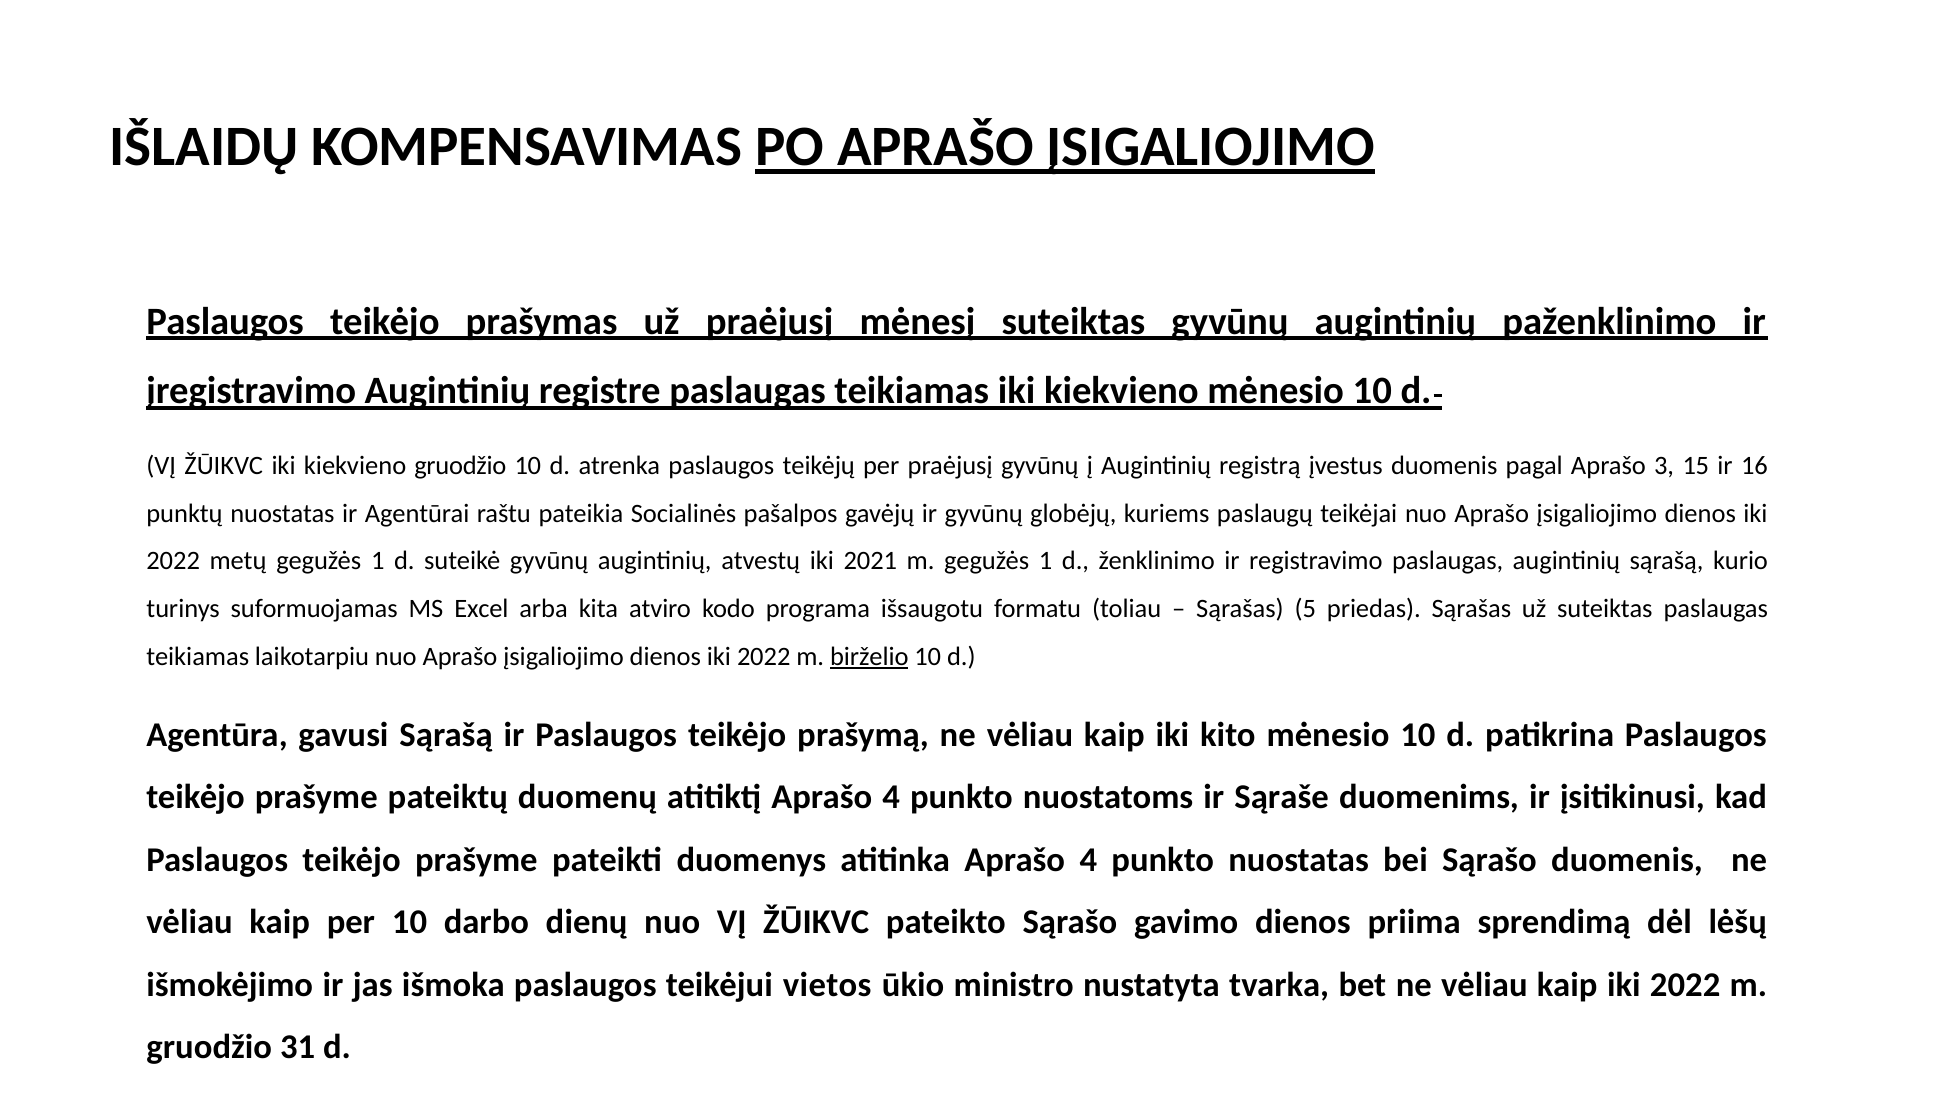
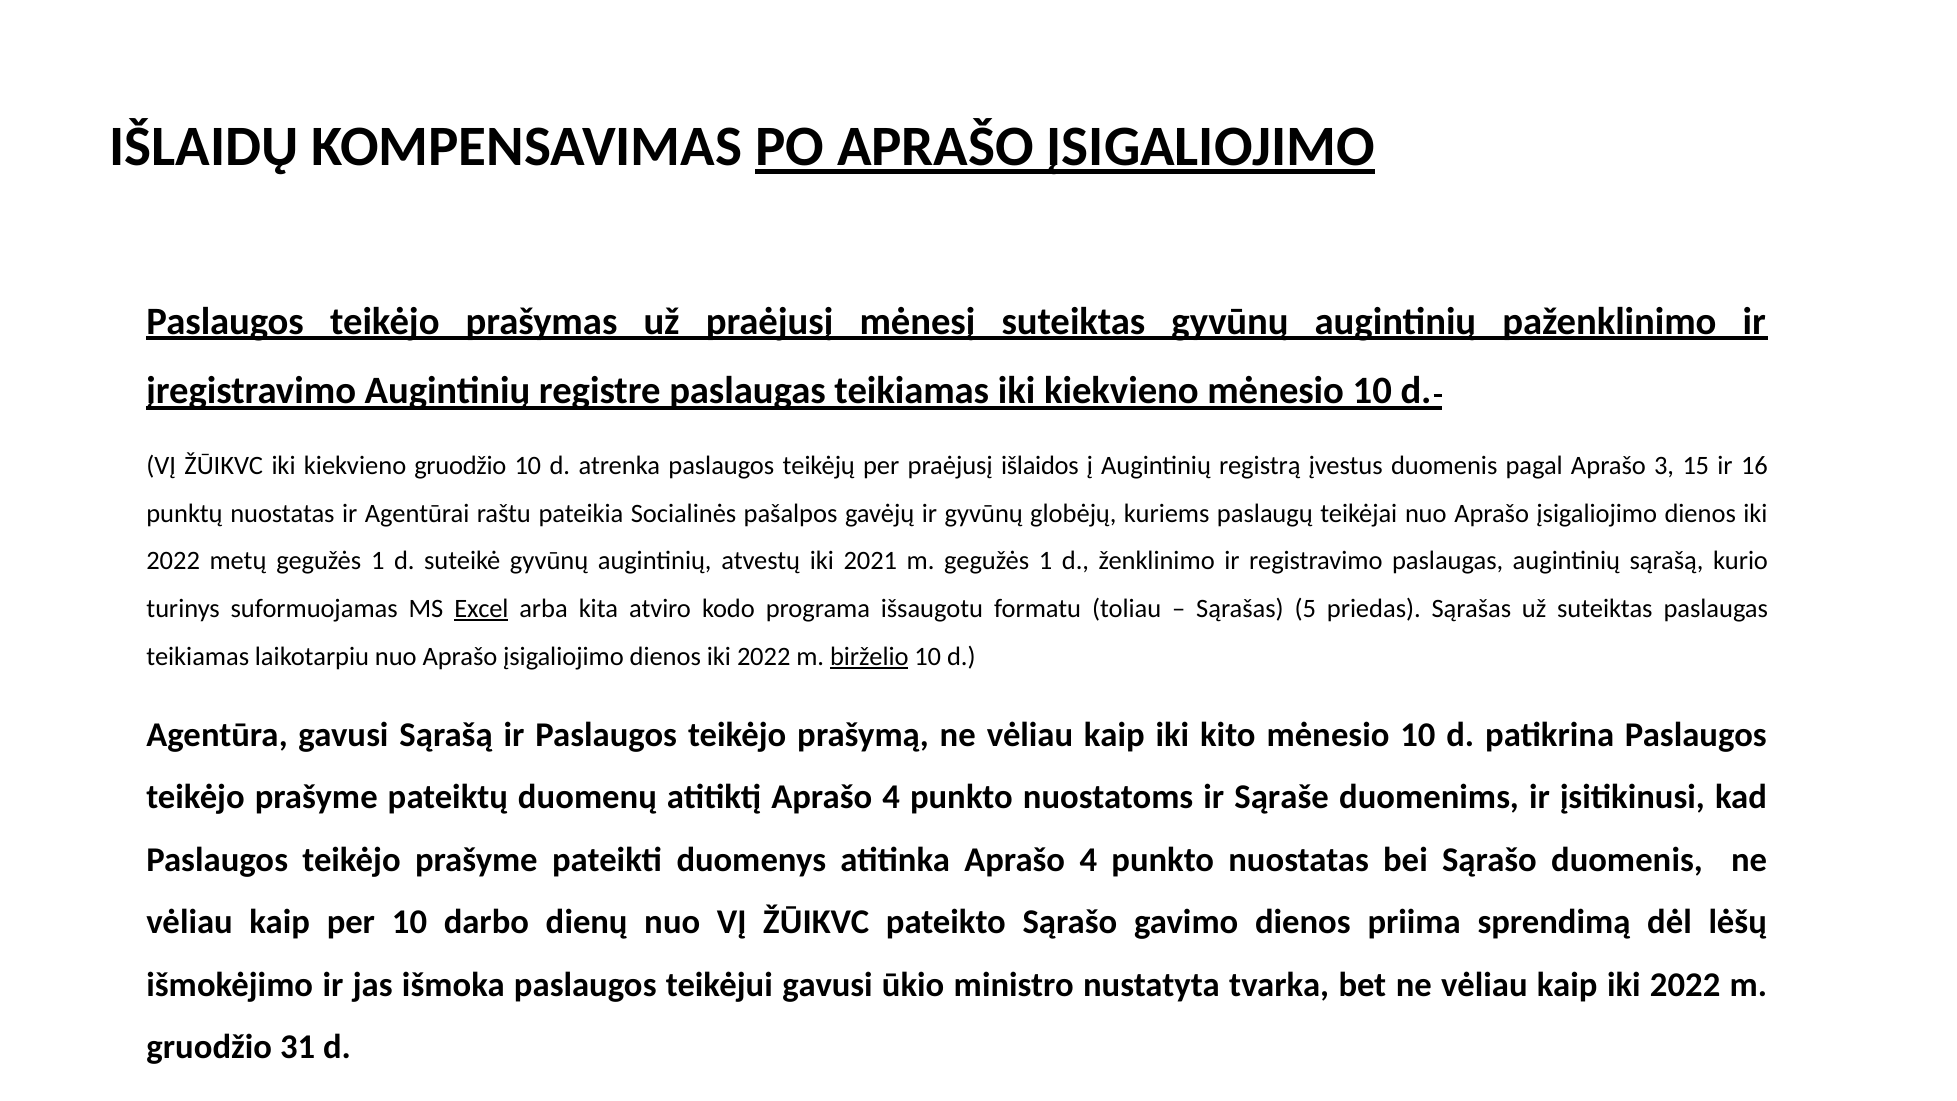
praėjusį gyvūnų: gyvūnų -> išlaidos
Excel underline: none -> present
teikėjui vietos: vietos -> gavusi
